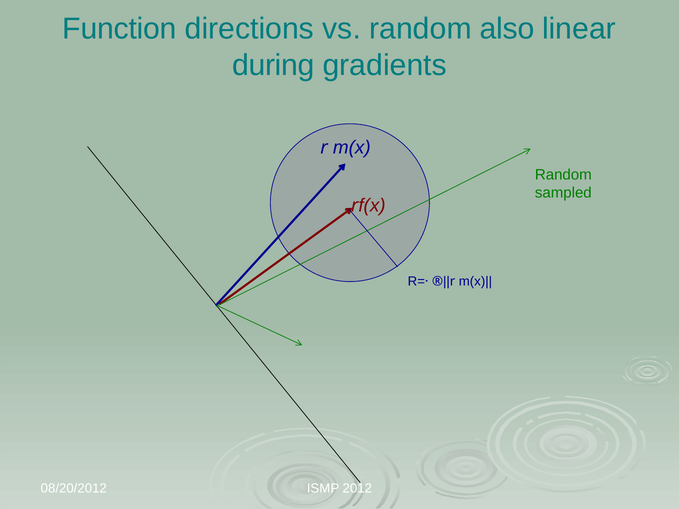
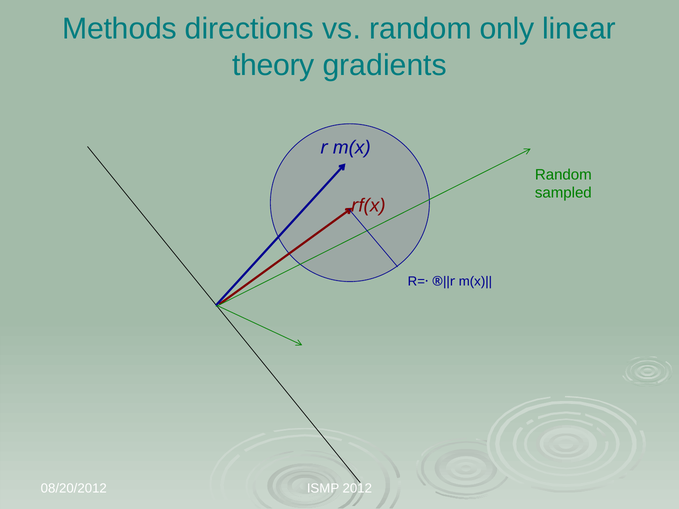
Function: Function -> Methods
also: also -> only
during: during -> theory
